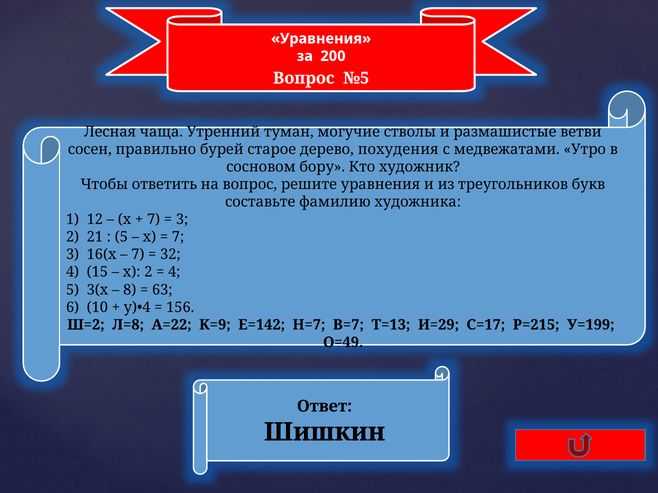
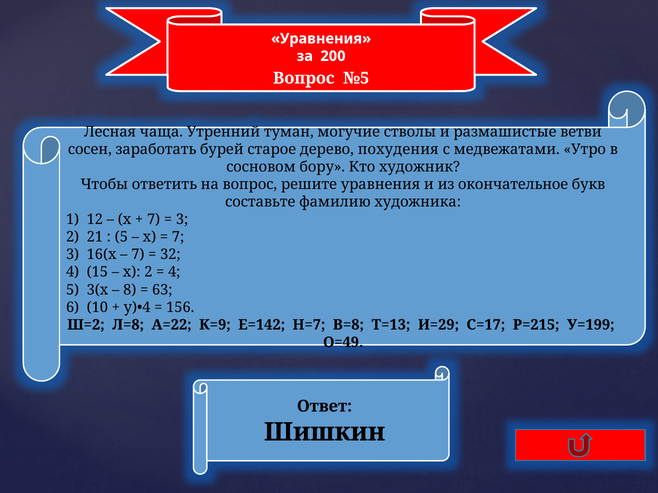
правильно: правильно -> заработать
треугольников: треугольников -> окончательное
В=7: В=7 -> В=8
